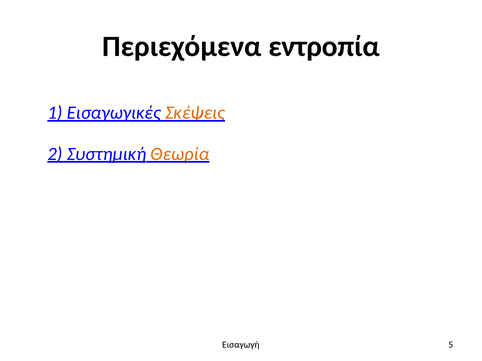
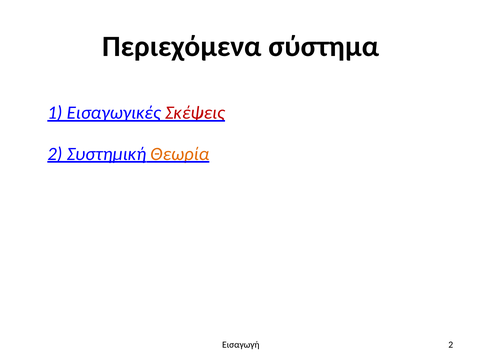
εντροπία: εντροπία -> σύστημα
Σκέψεις colour: orange -> red
Εισαγωγή 5: 5 -> 2
